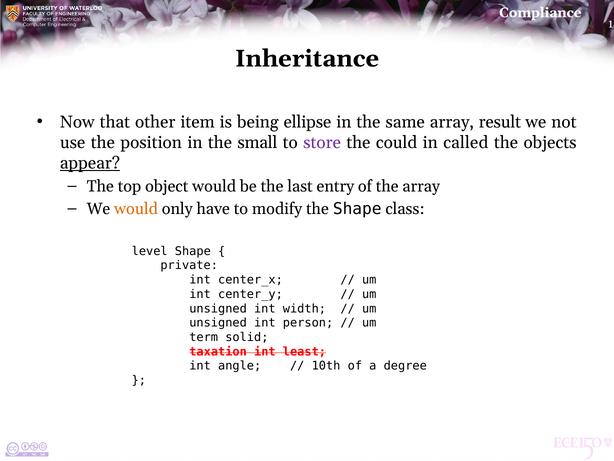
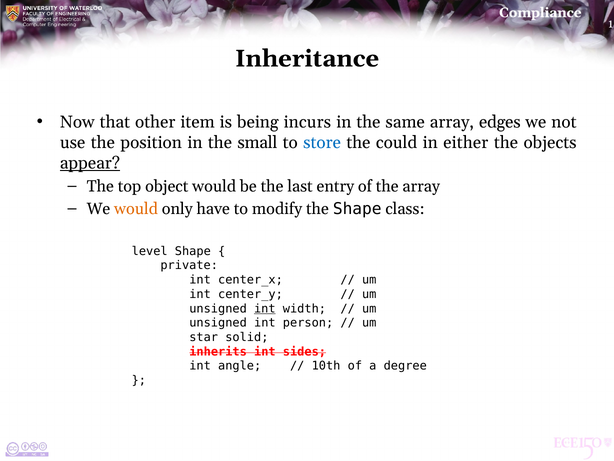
ellipse: ellipse -> incurs
result: result -> edges
store colour: purple -> blue
called: called -> either
int at (265, 308) underline: none -> present
term: term -> star
taxation: taxation -> inherits
least: least -> sides
